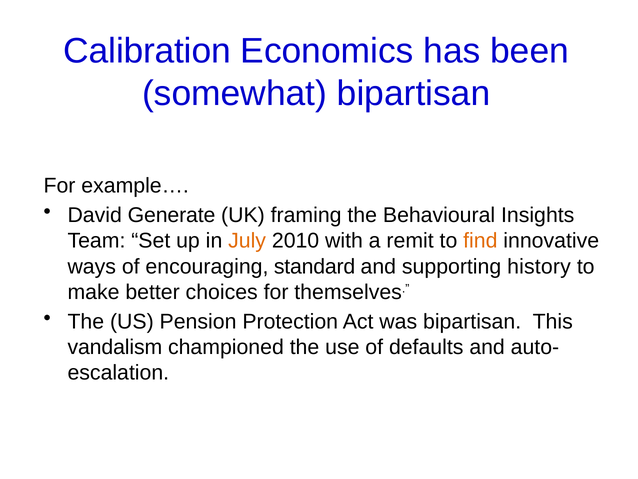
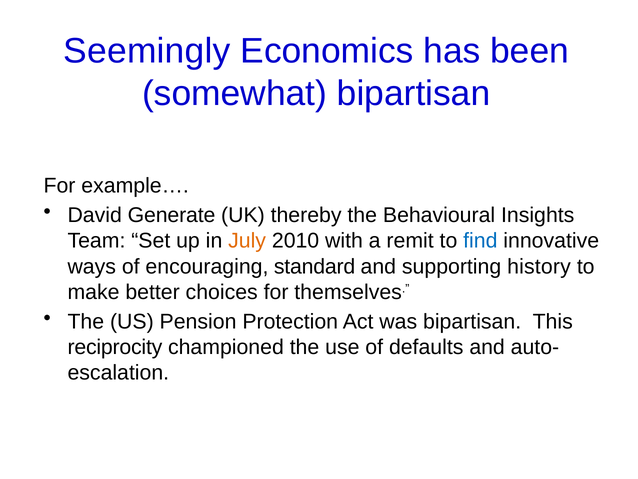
Calibration: Calibration -> Seemingly
framing: framing -> thereby
find colour: orange -> blue
vandalism: vandalism -> reciprocity
